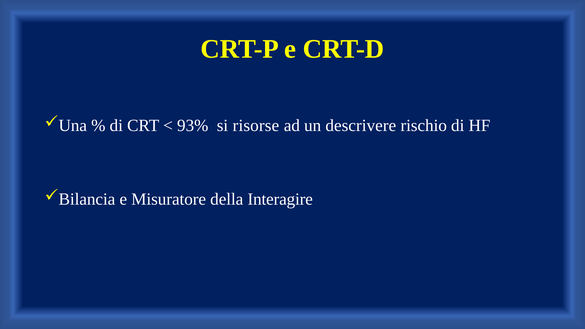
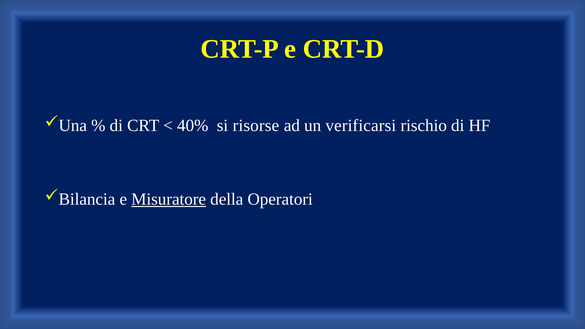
93%: 93% -> 40%
descrivere: descrivere -> verificarsi
Misuratore underline: none -> present
Interagire: Interagire -> Operatori
